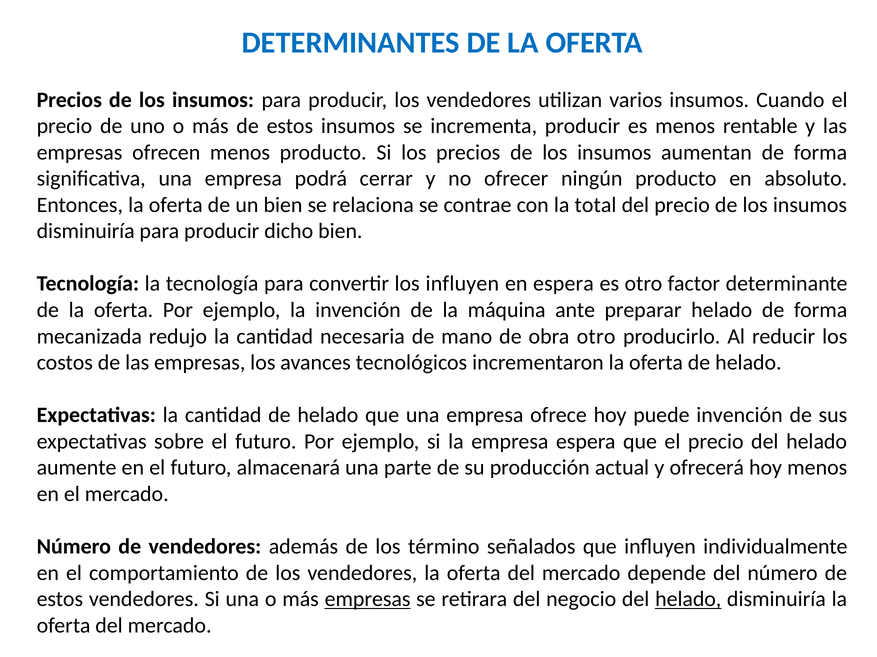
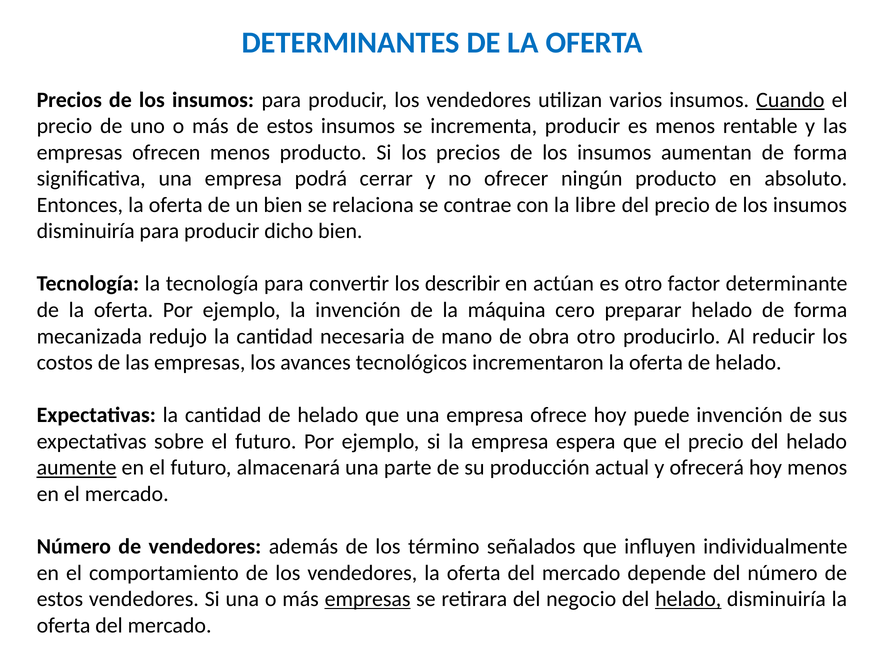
Cuando underline: none -> present
total: total -> libre
los influyen: influyen -> describir
en espera: espera -> actúan
ante: ante -> cero
aumente underline: none -> present
